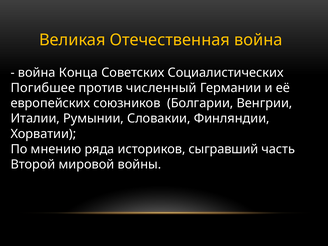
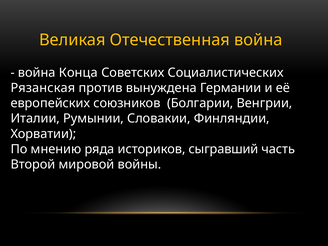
Погибшее: Погибшее -> Рязанская
численный: численный -> вынуждена
